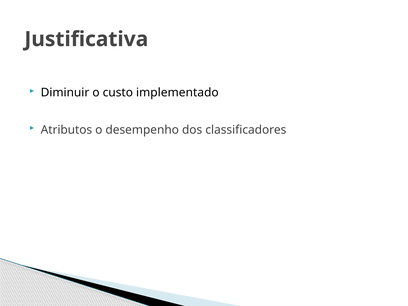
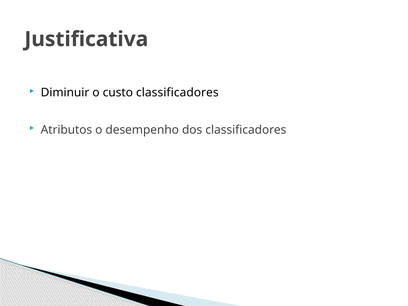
custo implementado: implementado -> classificadores
